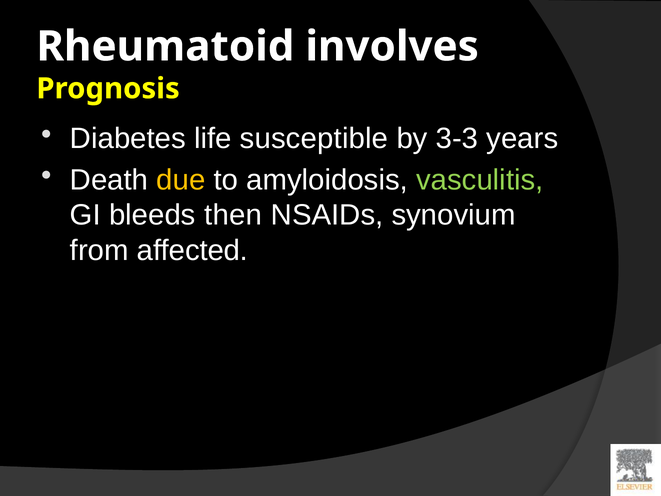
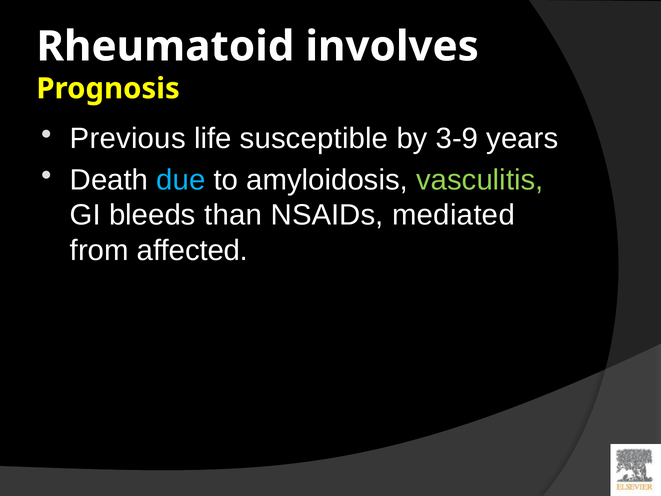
Diabetes: Diabetes -> Previous
3-3: 3-3 -> 3-9
due colour: yellow -> light blue
then: then -> than
synovium: synovium -> mediated
